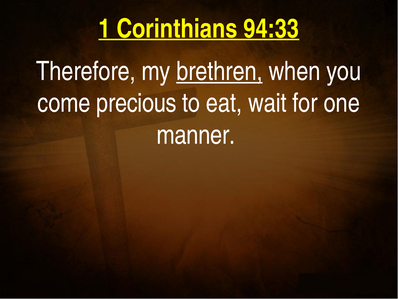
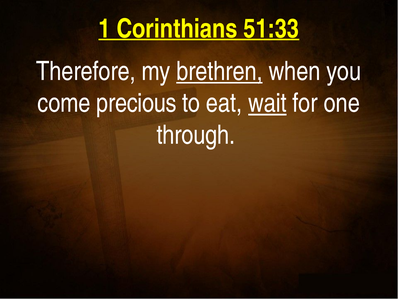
94:33: 94:33 -> 51:33
wait underline: none -> present
manner: manner -> through
